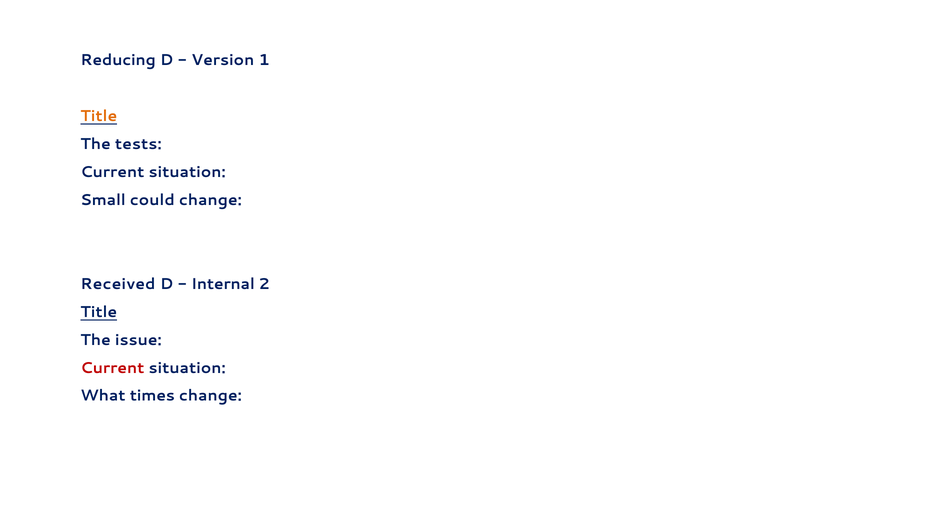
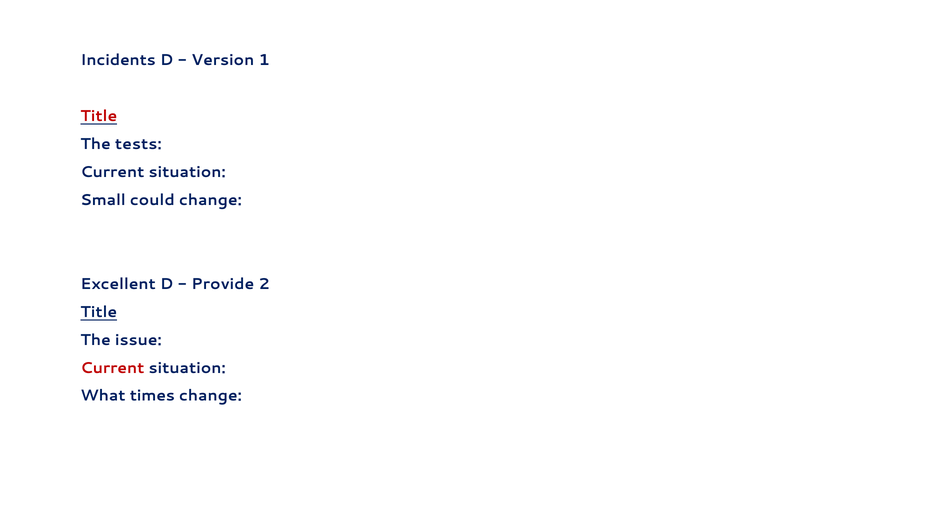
Reducing: Reducing -> Incidents
Title at (99, 116) colour: orange -> red
Received: Received -> Excellent
Internal: Internal -> Provide
